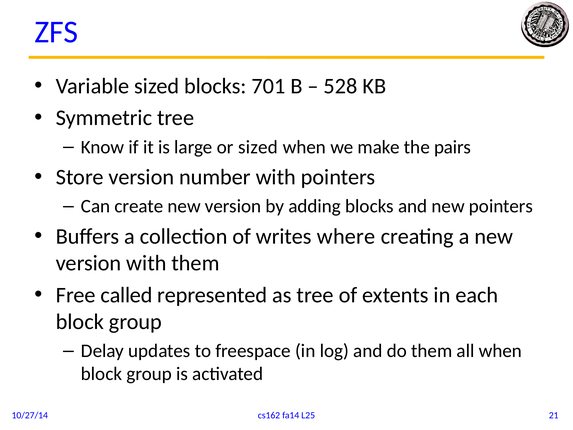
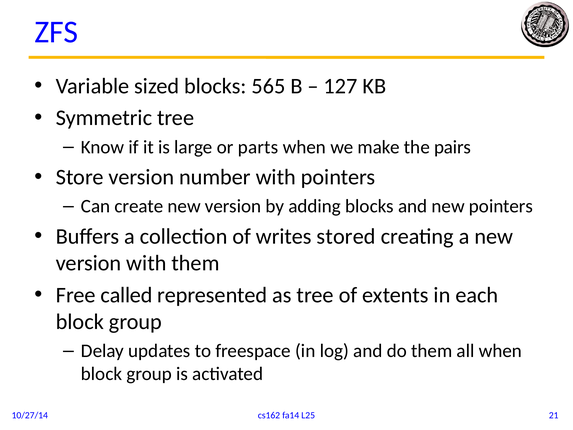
701: 701 -> 565
528: 528 -> 127
or sized: sized -> parts
where: where -> stored
